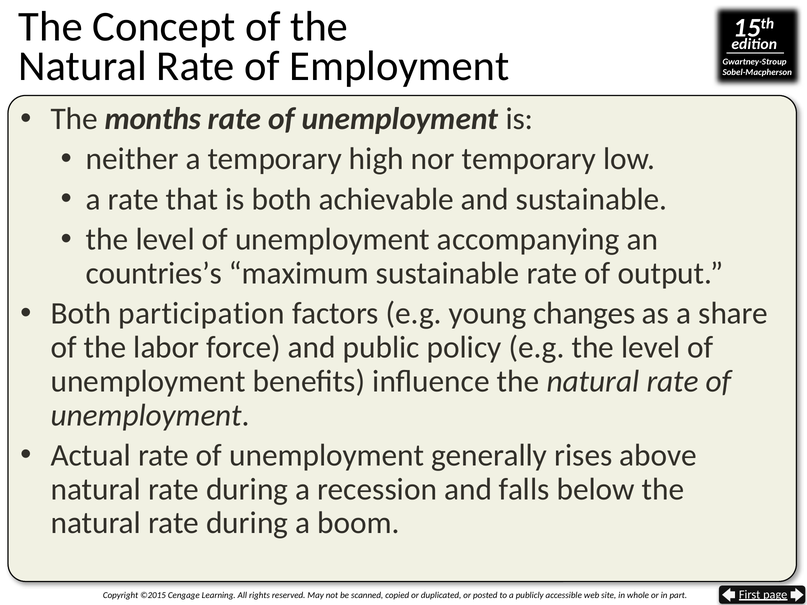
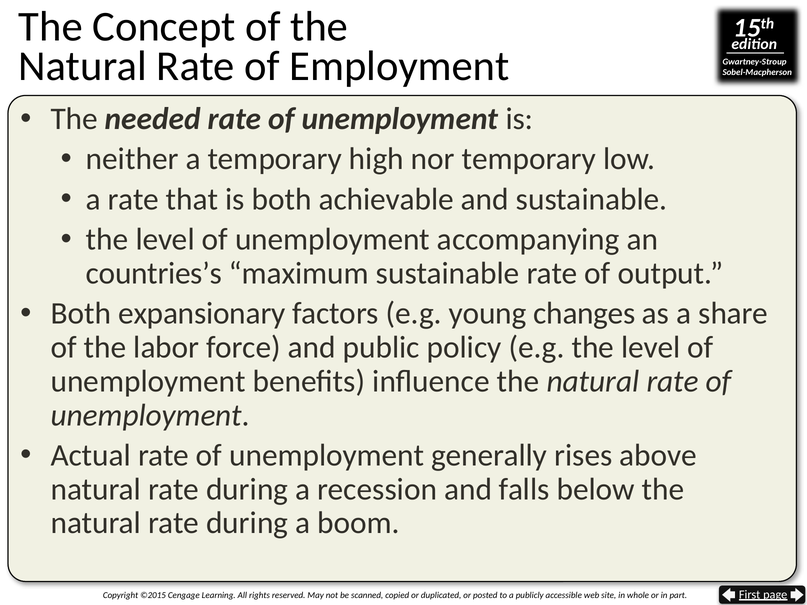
months: months -> needed
participation: participation -> expansionary
